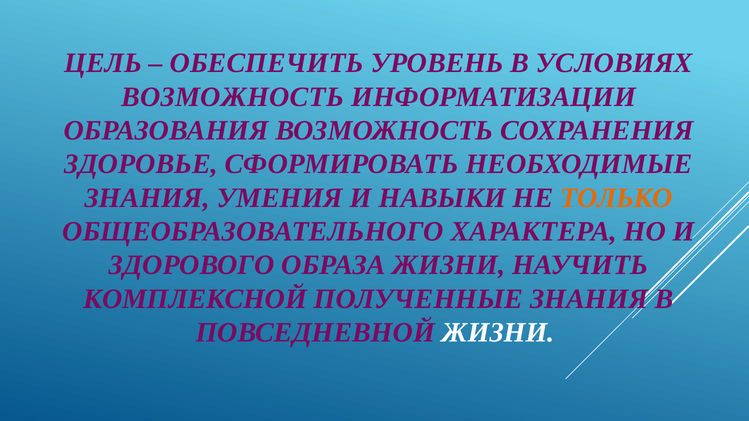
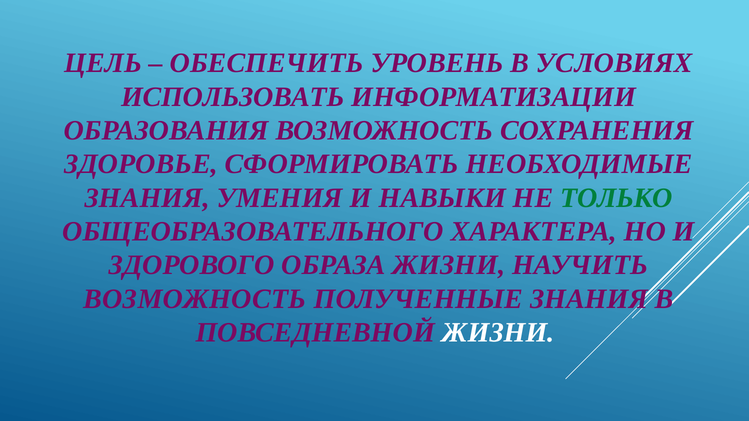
ВОЗМОЖНОСТЬ at (233, 97): ВОЗМОЖНОСТЬ -> ИСПОЛЬЗОВАТЬ
ТОЛЬКО colour: orange -> green
КОМПЛЕКСНОЙ at (195, 299): КОМПЛЕКСНОЙ -> ВОЗМОЖНОСТЬ
